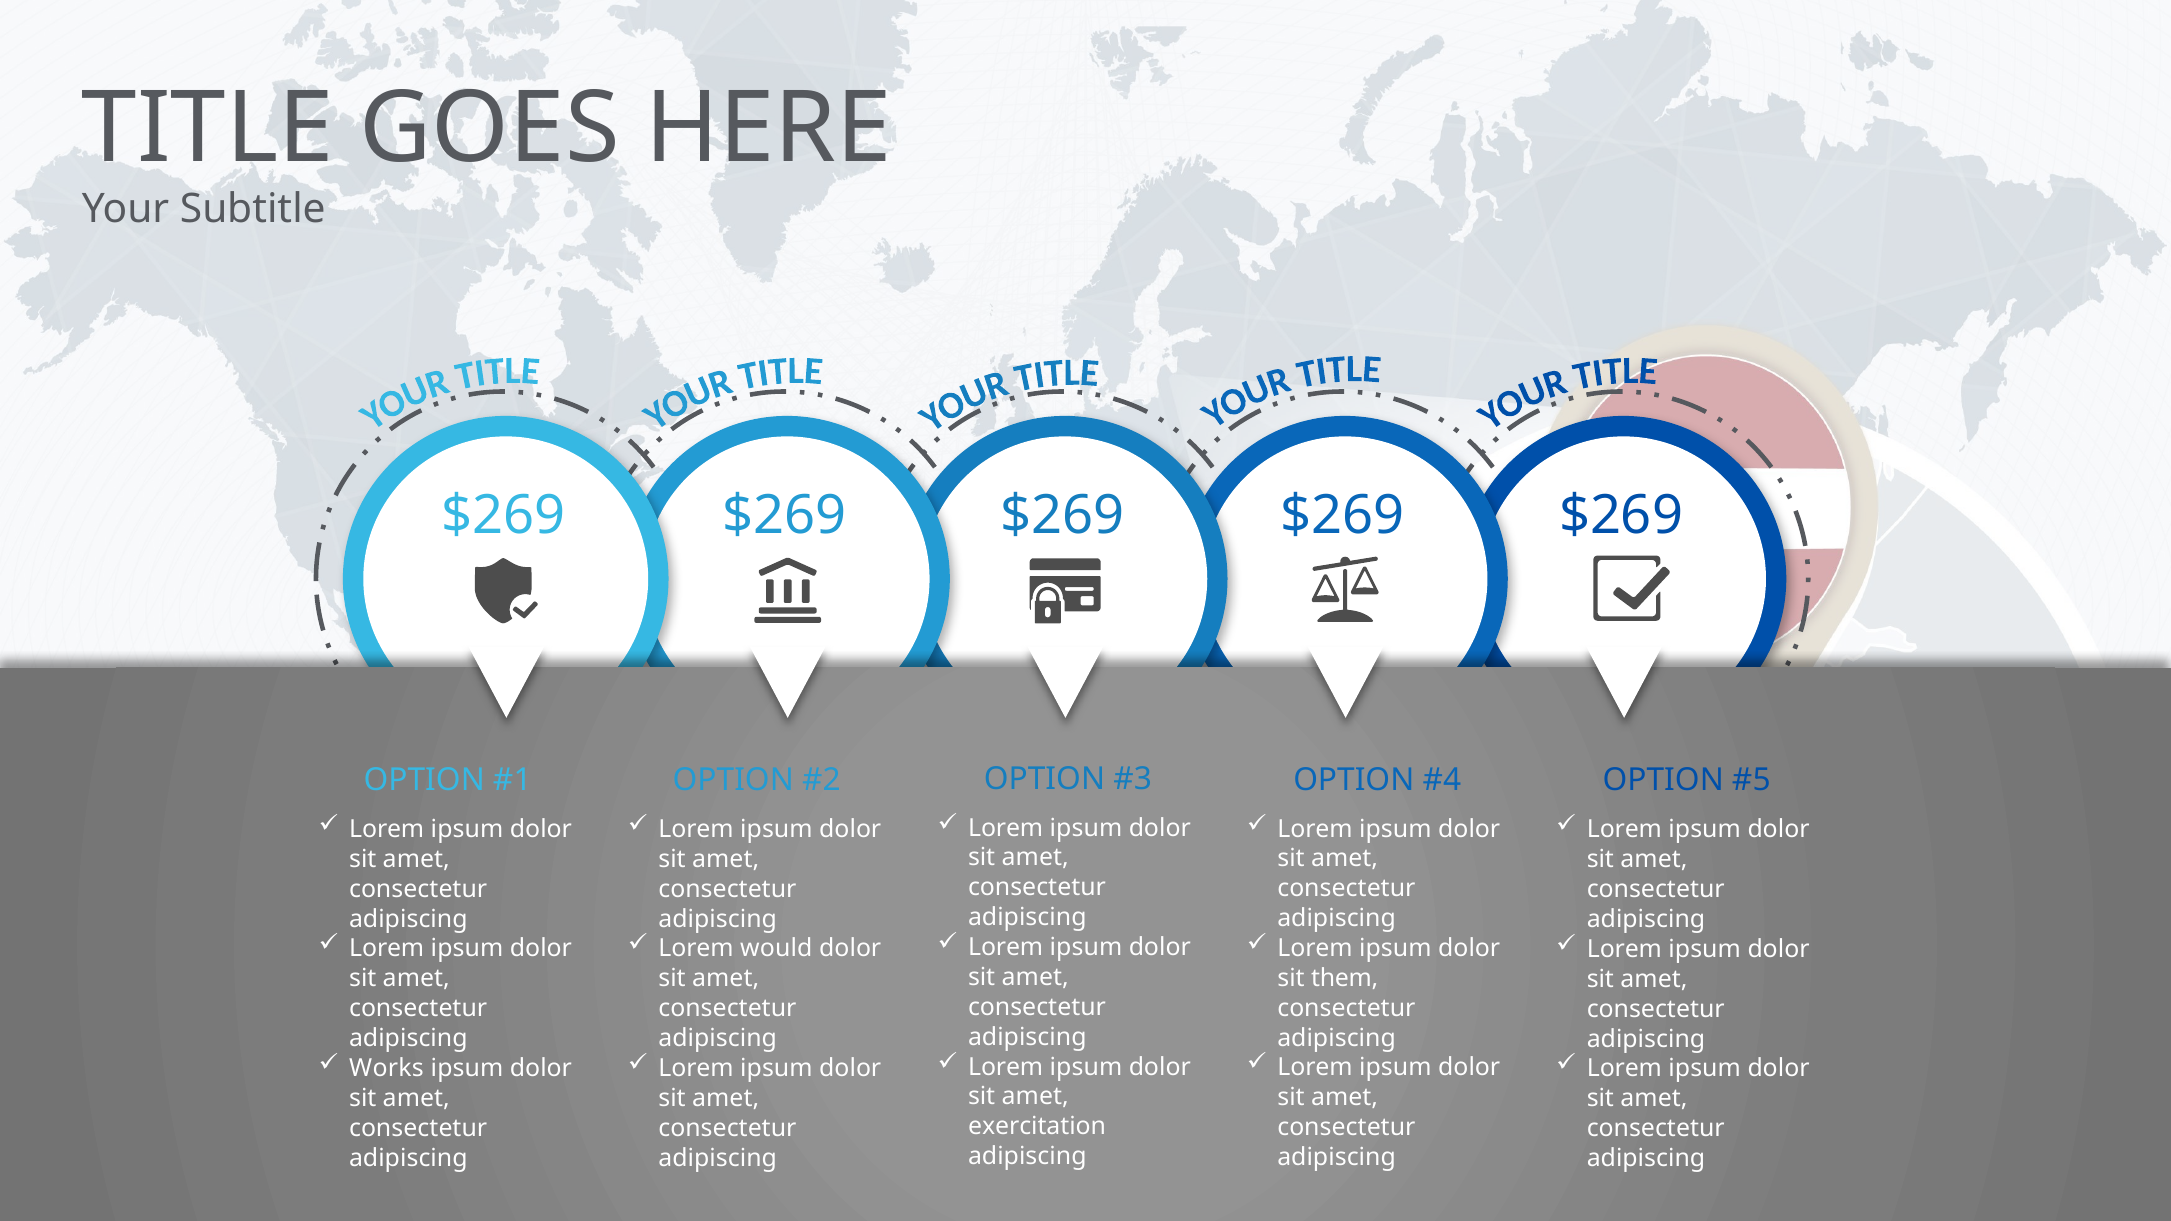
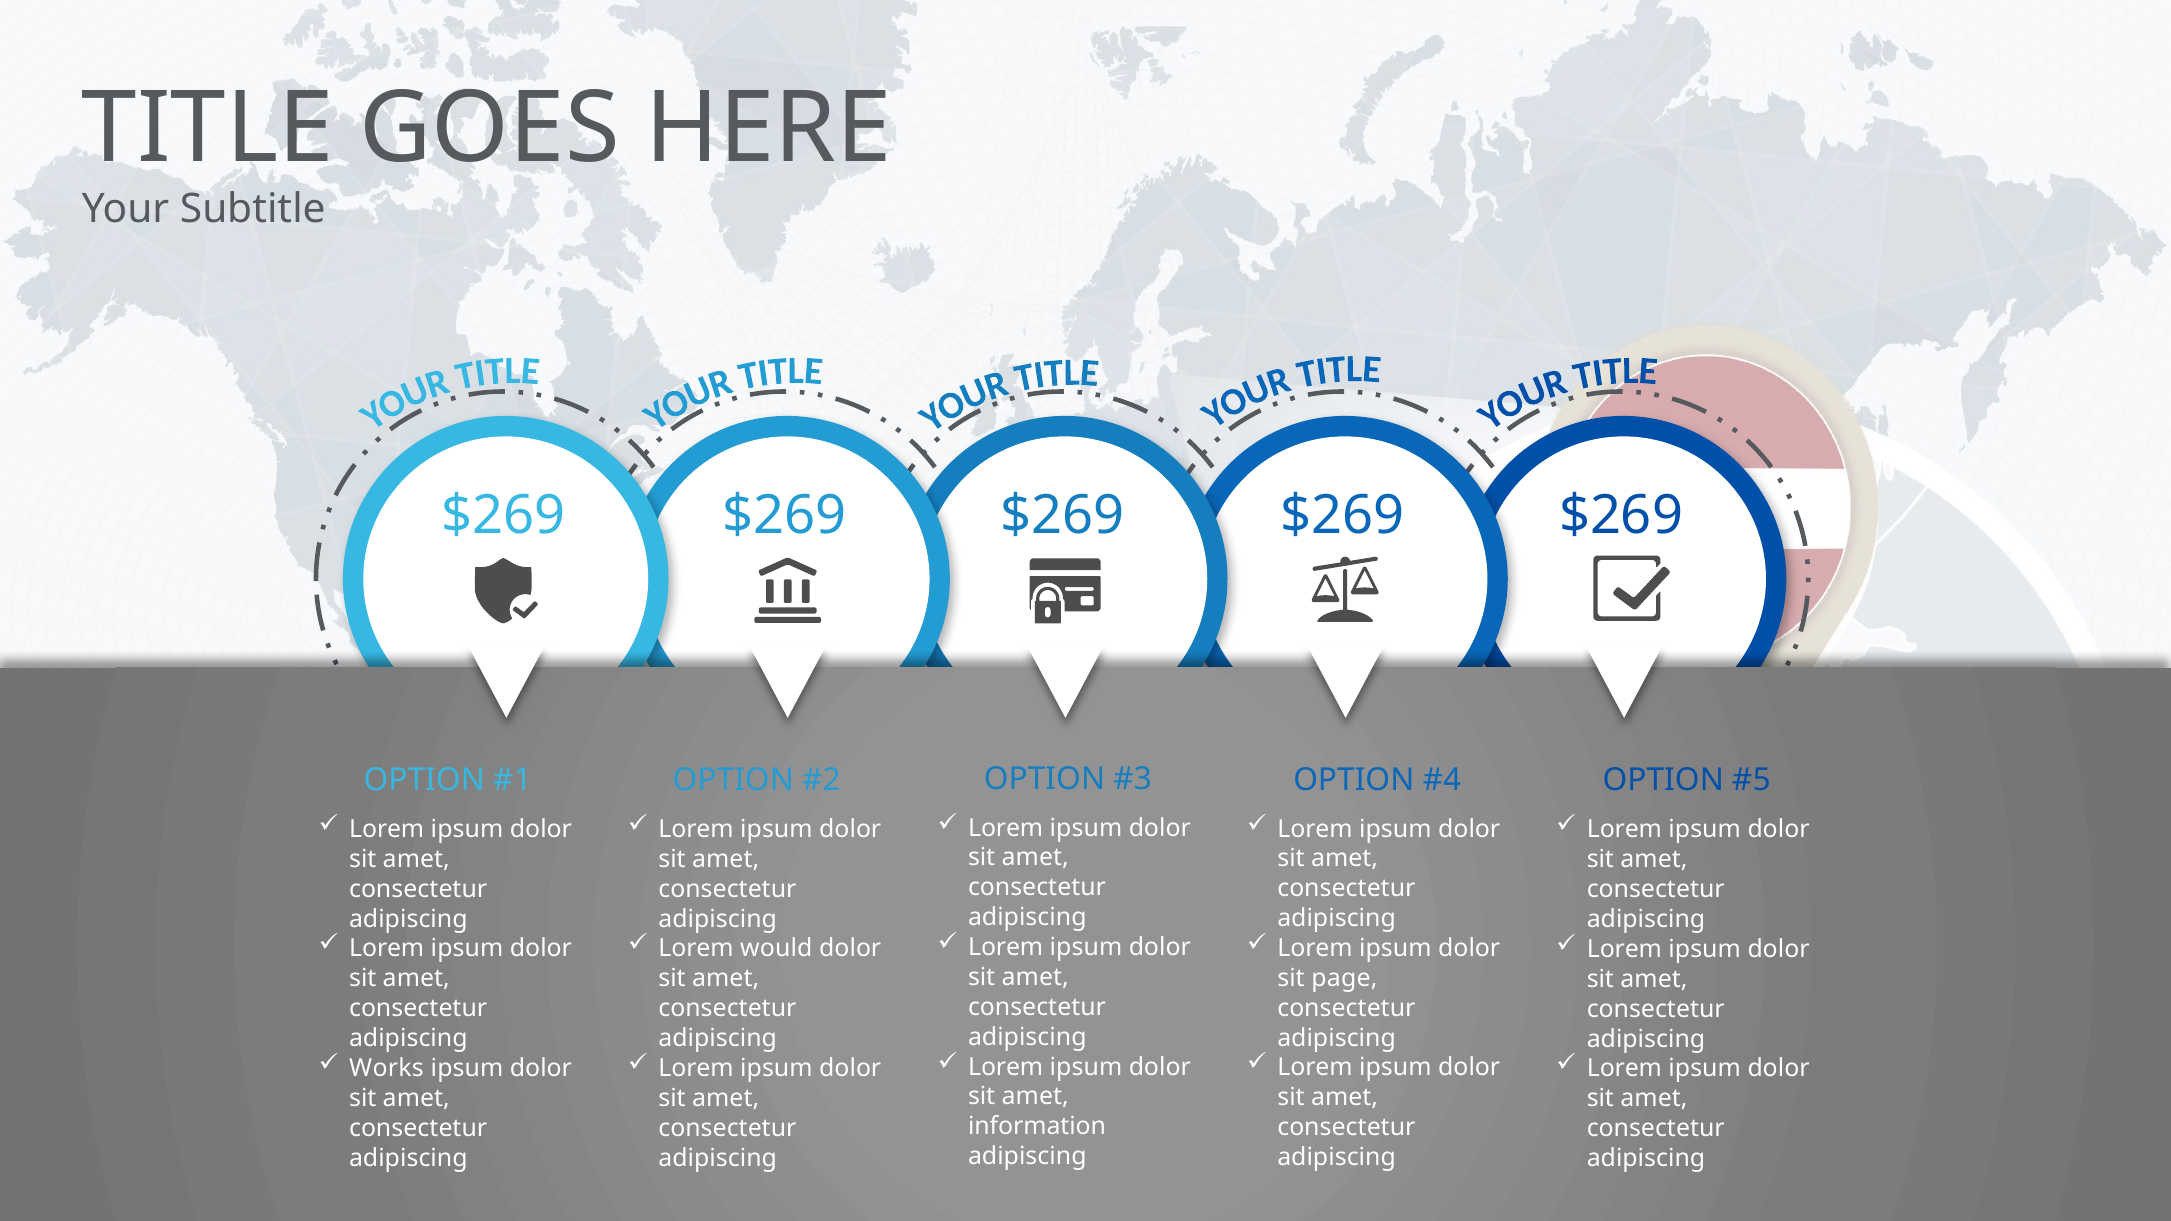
them: them -> page
exercitation: exercitation -> information
